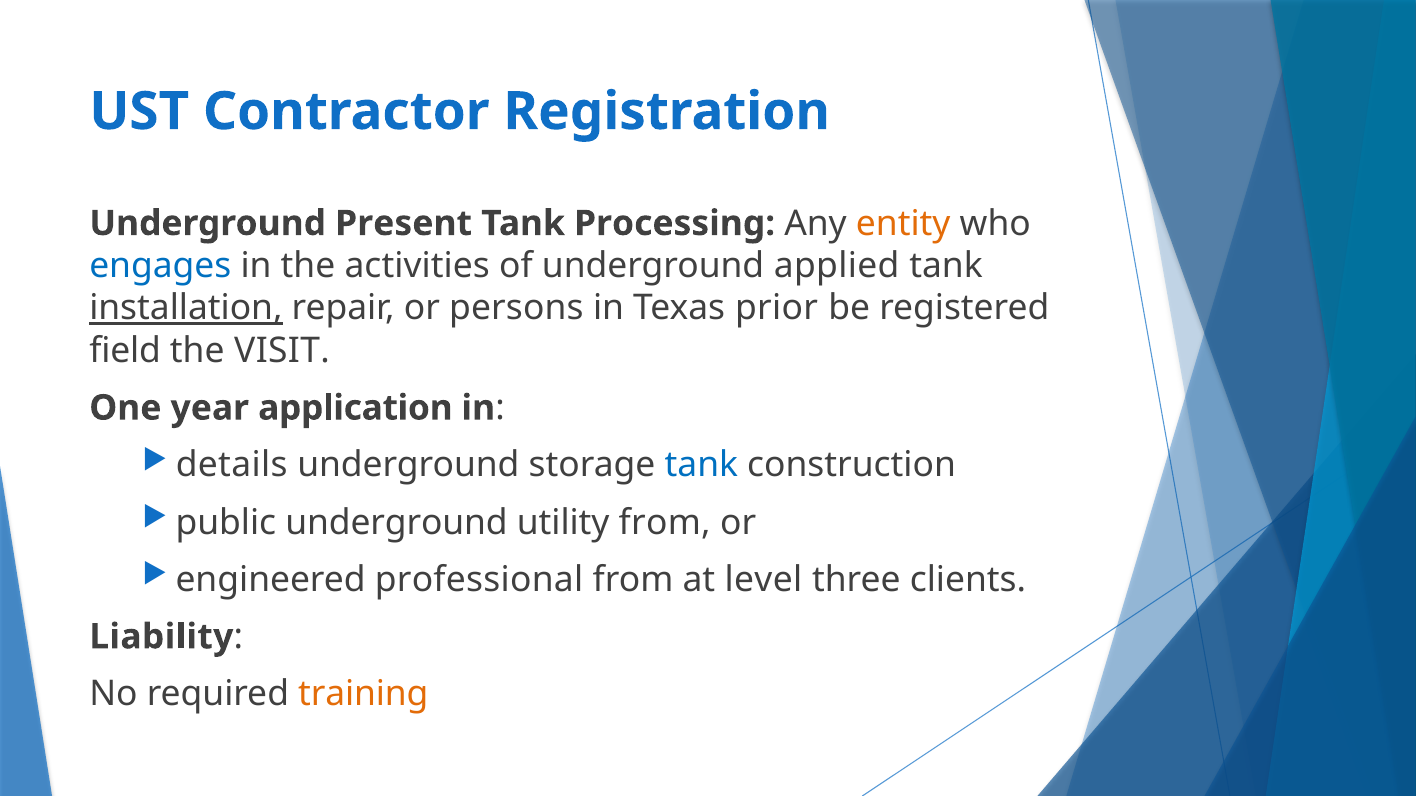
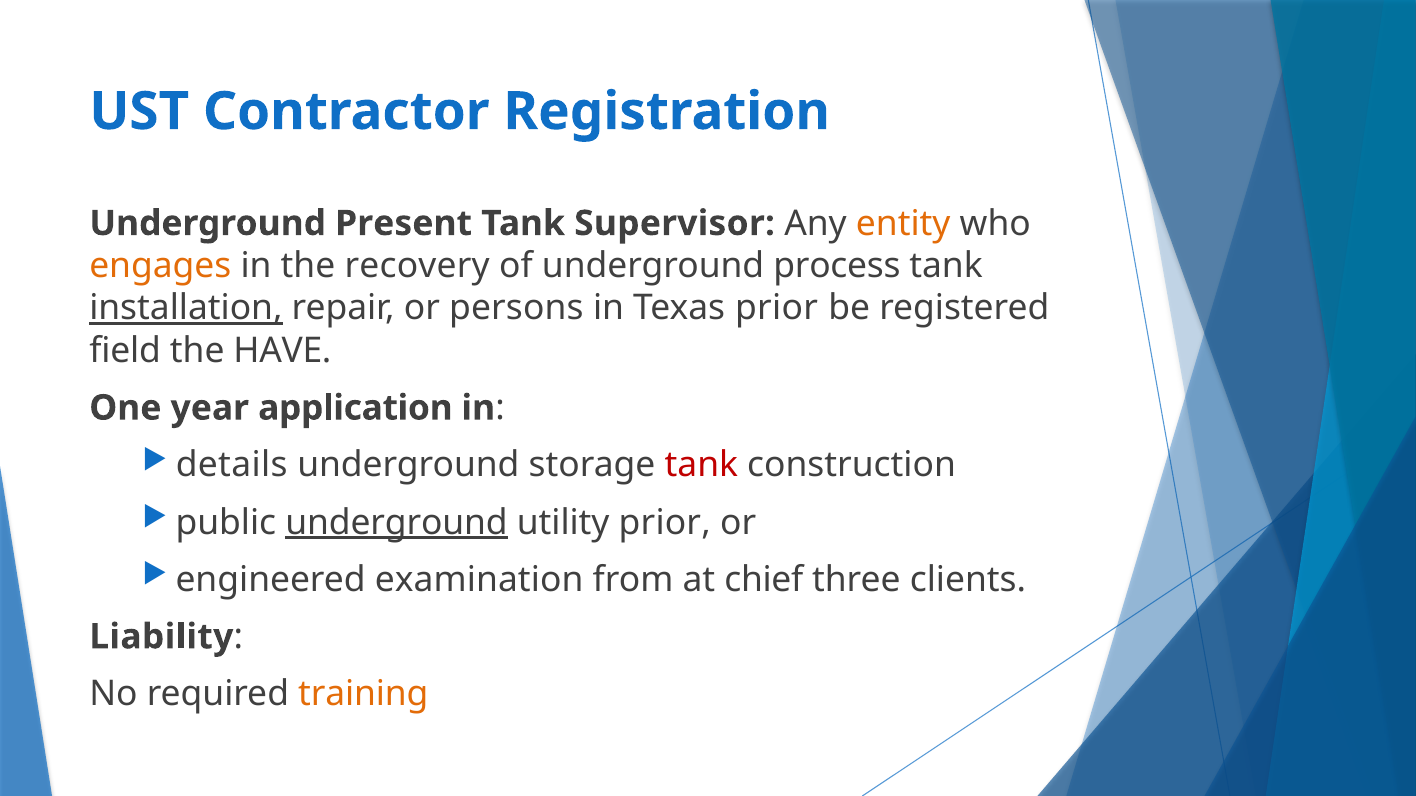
Processing: Processing -> Supervisor
engages colour: blue -> orange
activities: activities -> recovery
applied: applied -> process
VISIT: VISIT -> HAVE
tank at (701, 465) colour: blue -> red
underground at (397, 523) underline: none -> present
utility from: from -> prior
professional: professional -> examination
level: level -> chief
